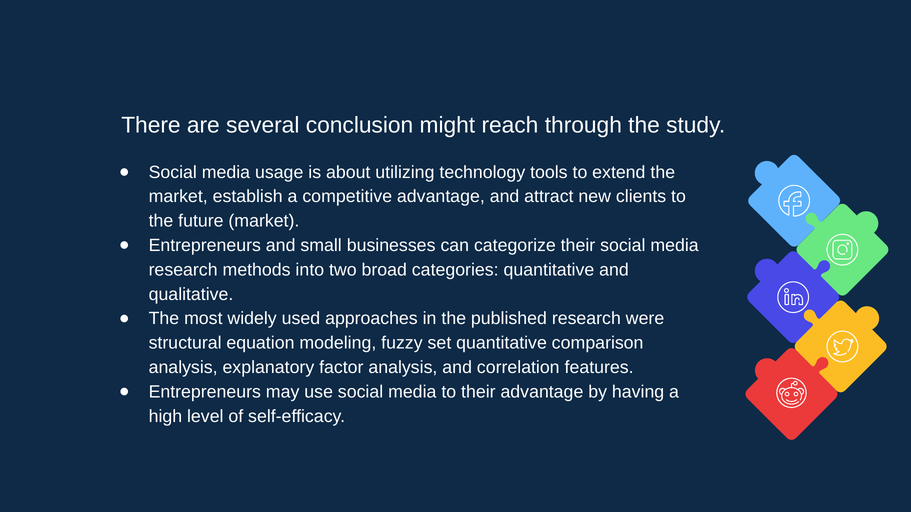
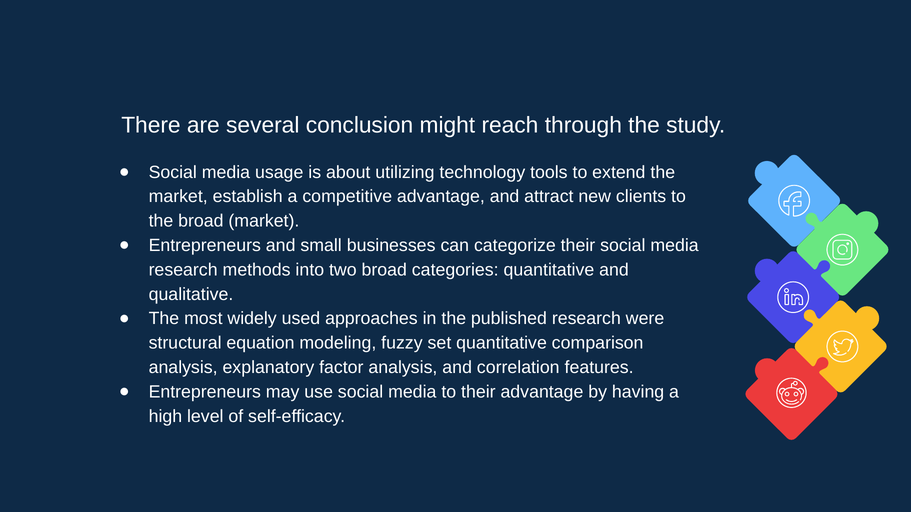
the future: future -> broad
